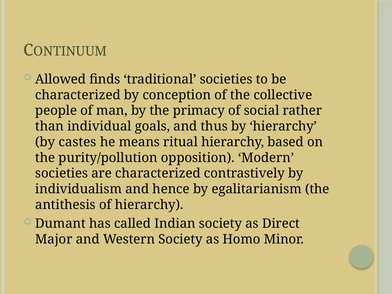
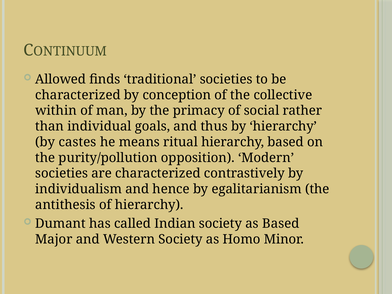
people: people -> within
as Direct: Direct -> Based
